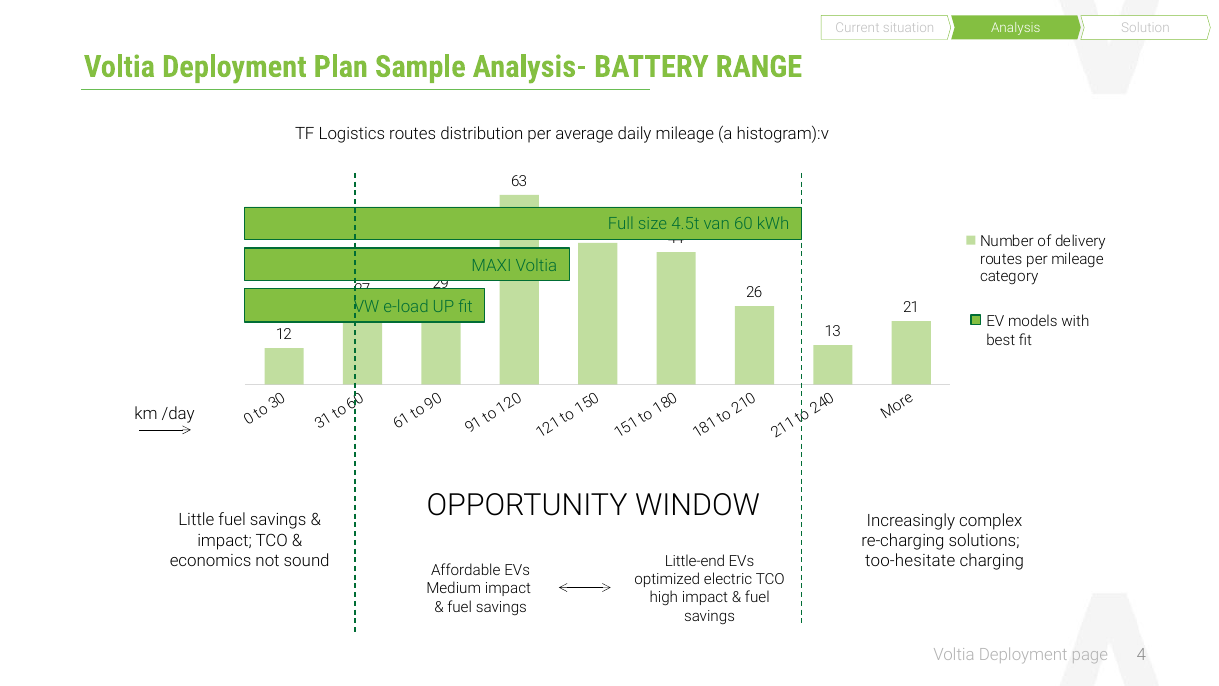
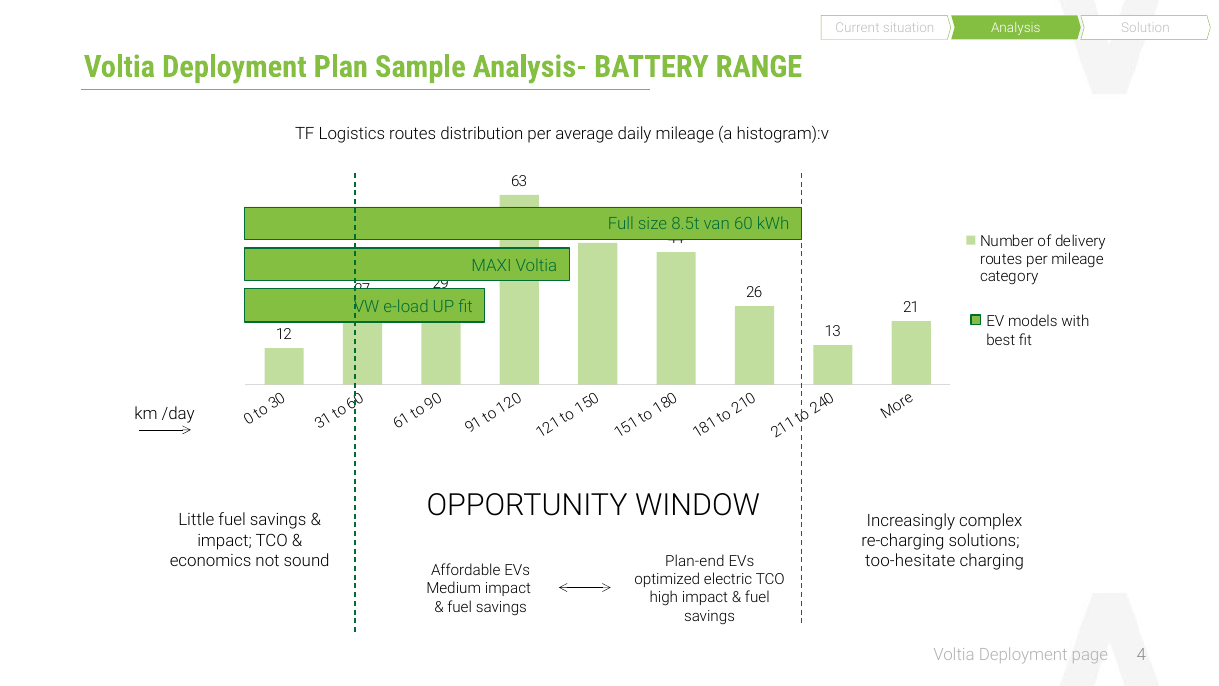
4.5t: 4.5t -> 8.5t
Little-end: Little-end -> Plan-end
